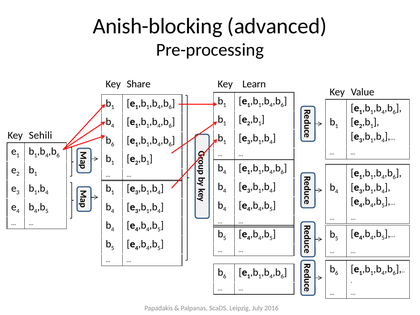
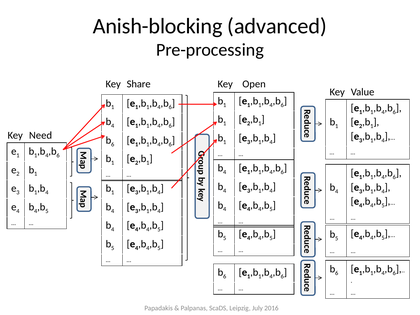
Learn: Learn -> Open
Sehili: Sehili -> Need
